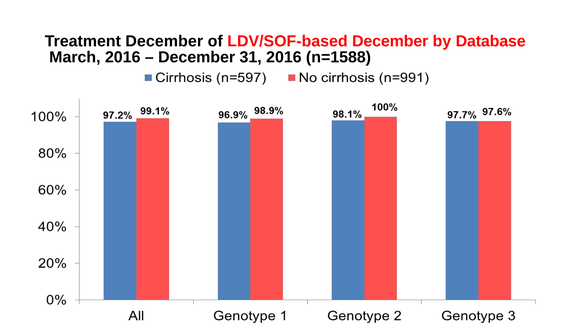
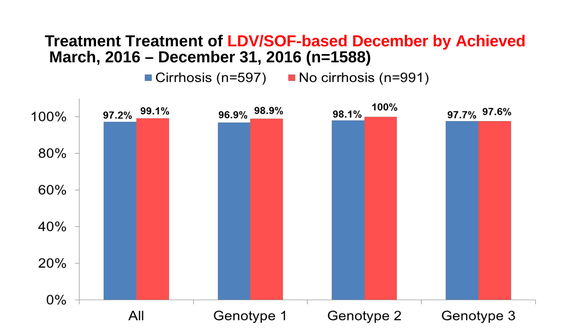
Treatment December: December -> Treatment
Database: Database -> Achieved
